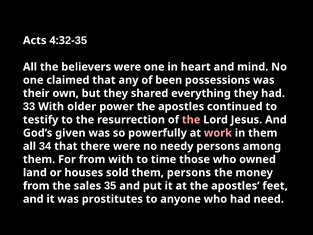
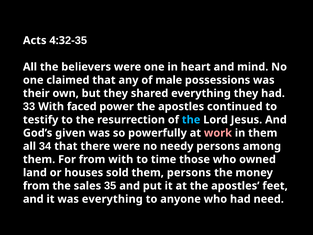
been: been -> male
older: older -> faced
the at (191, 120) colour: pink -> light blue
was prostitutes: prostitutes -> everything
